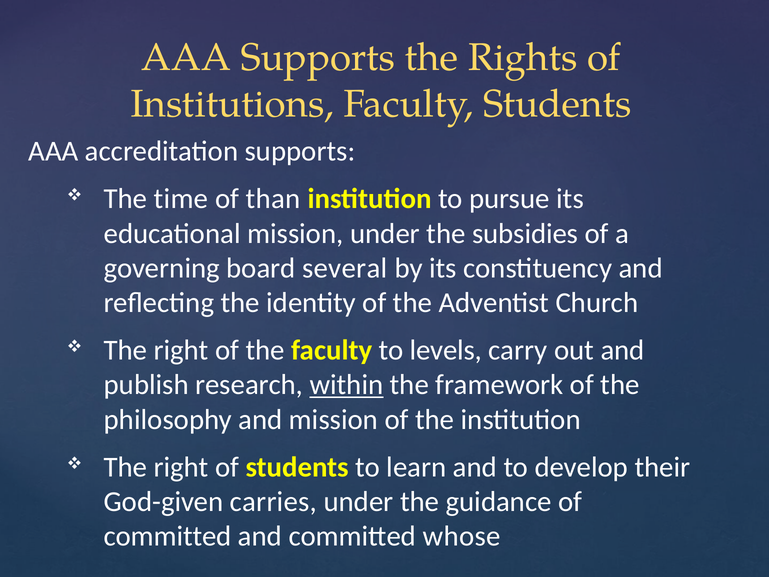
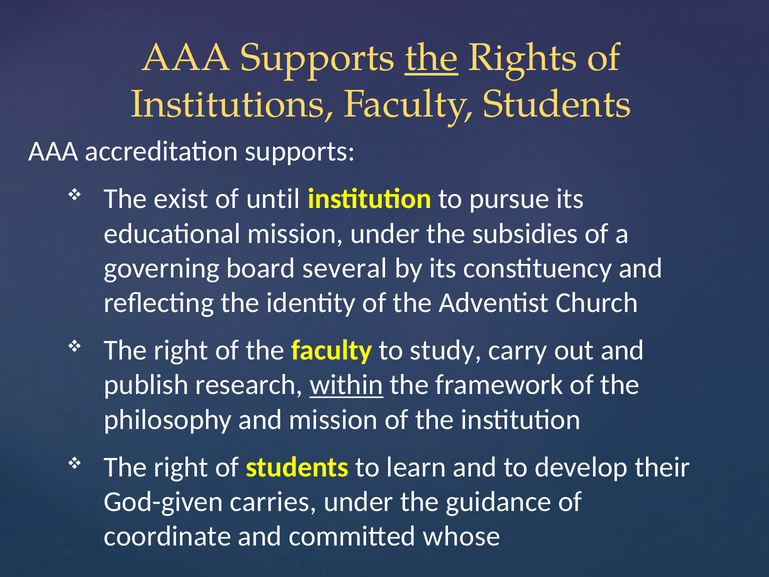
the at (432, 58) underline: none -> present
time: time -> exist
than: than -> until
levels: levels -> study
committed at (168, 536): committed -> coordinate
